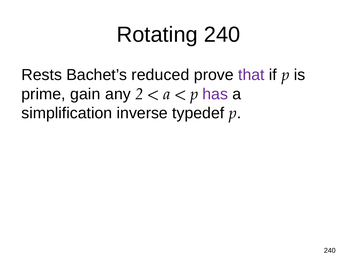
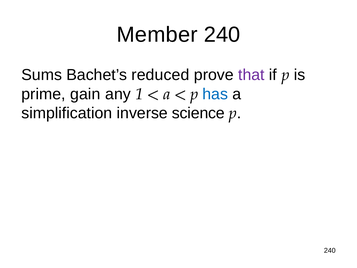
Rotating: Rotating -> Member
Rests: Rests -> Sums
2: 2 -> 1
has colour: purple -> blue
typedef: typedef -> science
